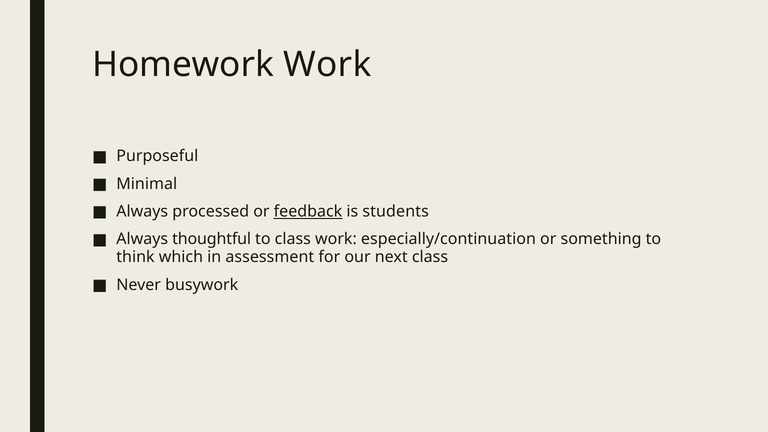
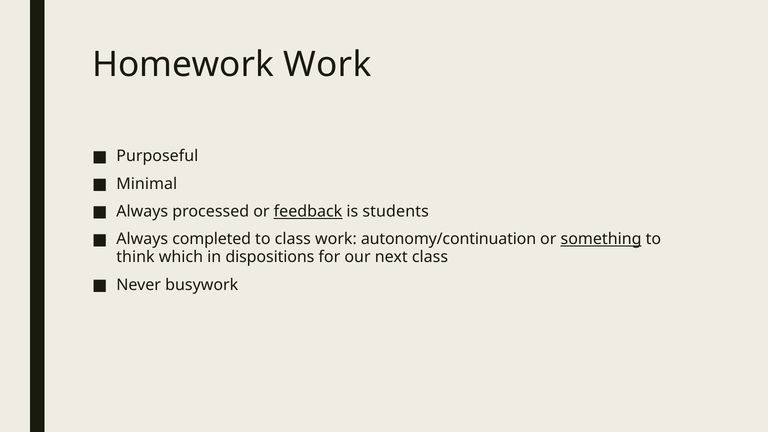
thoughtful: thoughtful -> completed
especially/continuation: especially/continuation -> autonomy/continuation
something underline: none -> present
assessment: assessment -> dispositions
